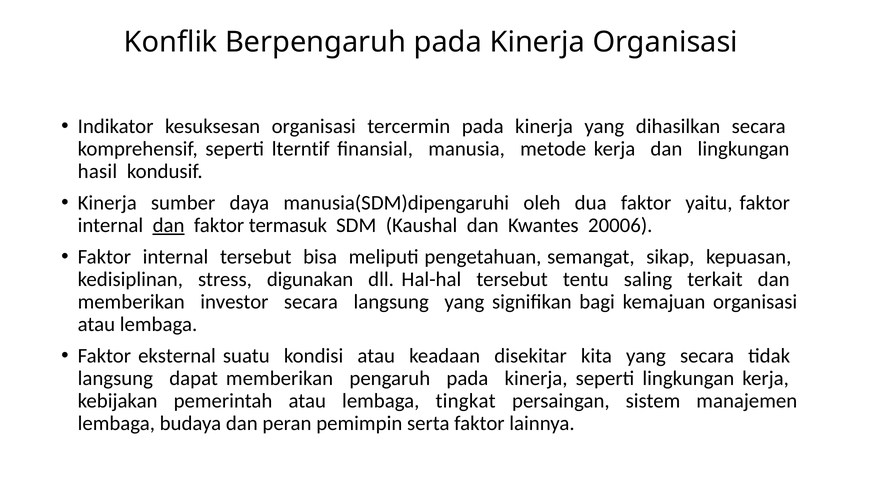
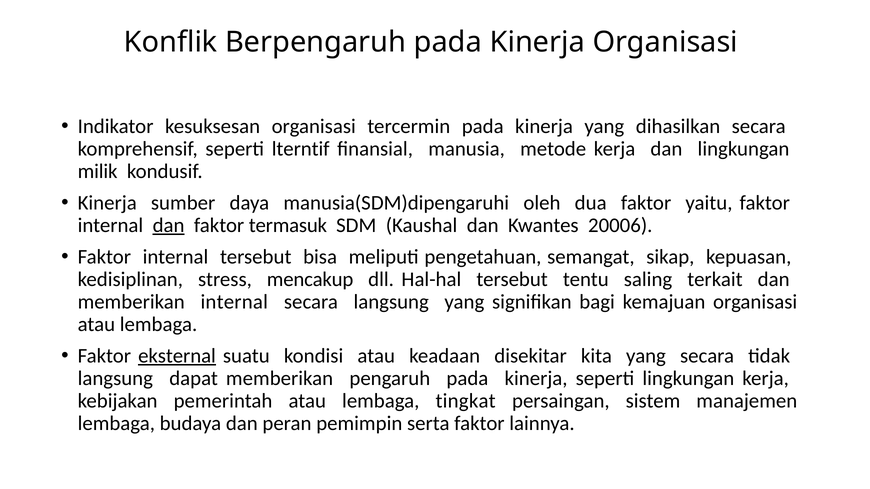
hasil: hasil -> milik
digunakan: digunakan -> mencakup
memberikan investor: investor -> internal
eksternal underline: none -> present
